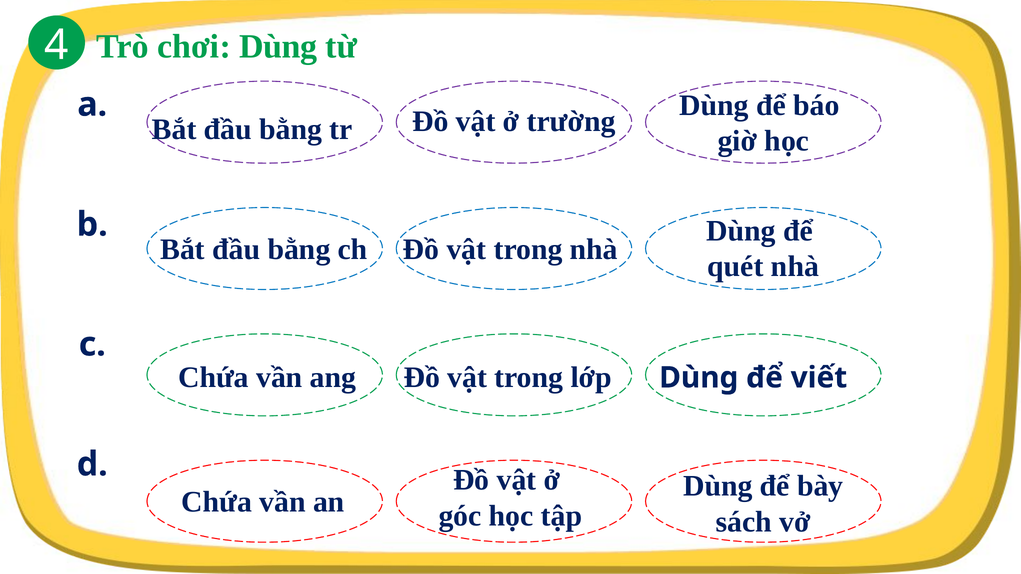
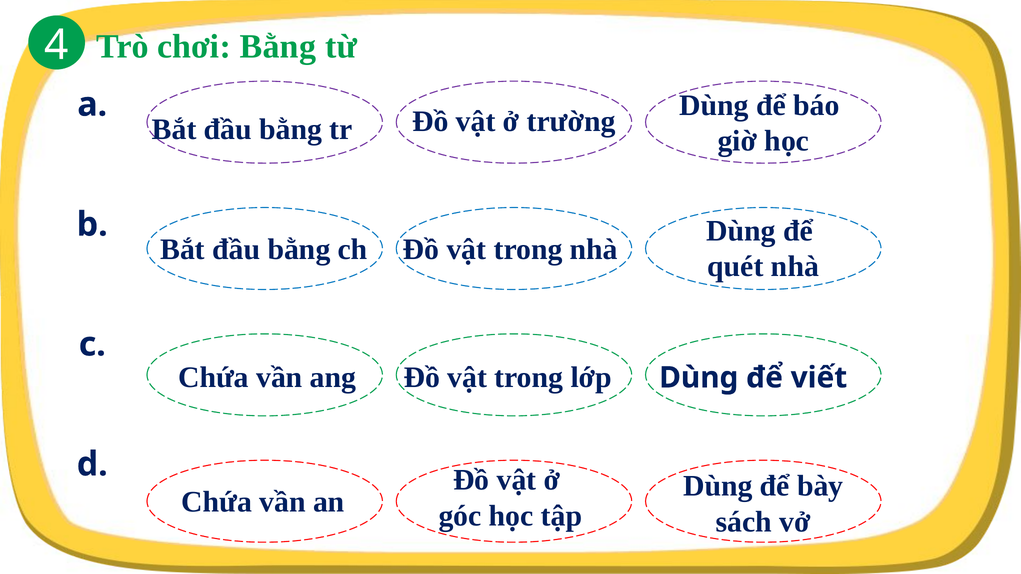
chơi Dùng: Dùng -> Bằng
